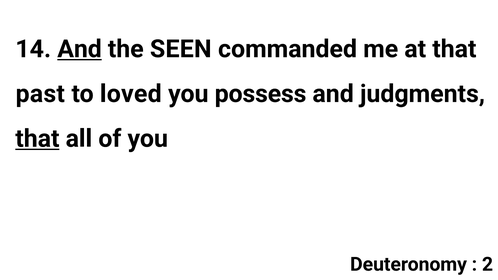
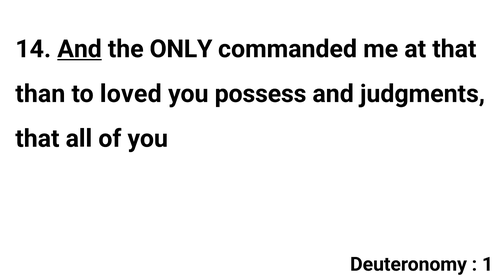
SEEN: SEEN -> ONLY
past: past -> than
that at (37, 139) underline: present -> none
2: 2 -> 1
